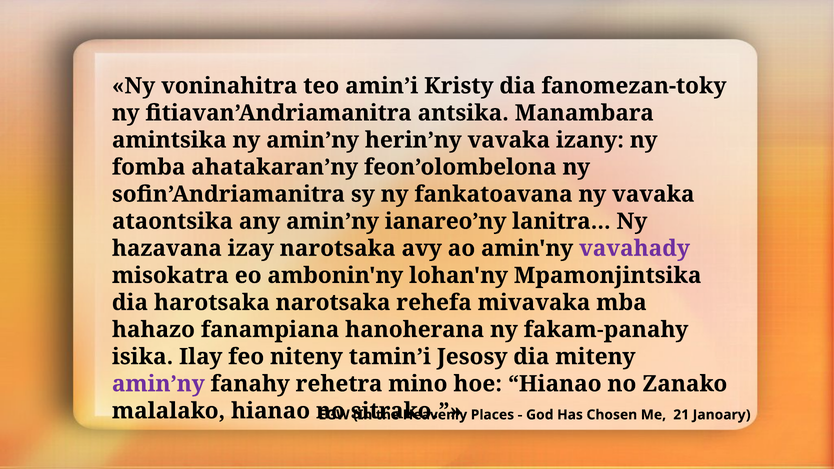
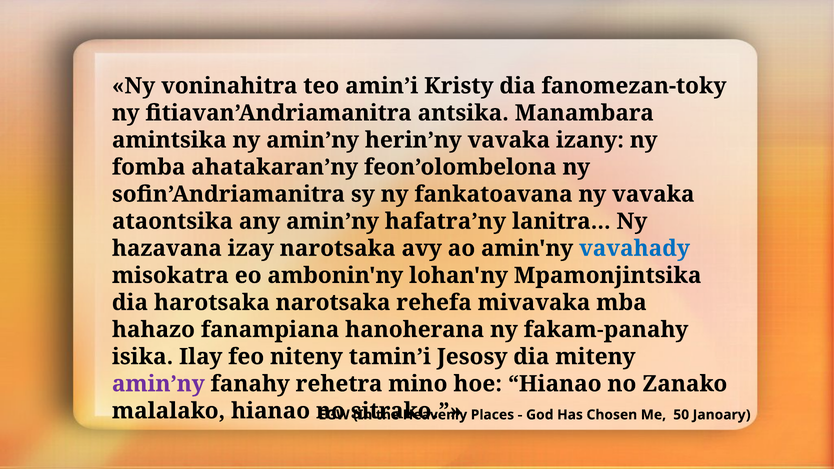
ianareo’ny: ianareo’ny -> hafatra’ny
vavahady colour: purple -> blue
21: 21 -> 50
